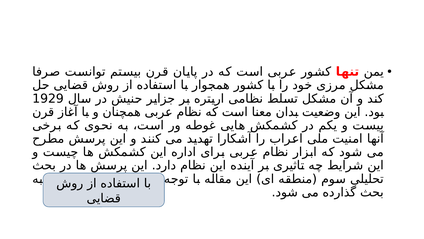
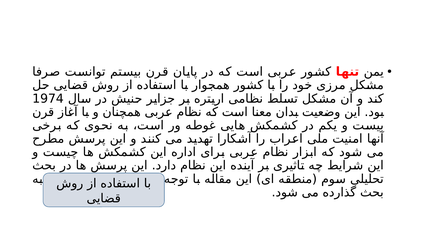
1929: 1929 -> 1974
